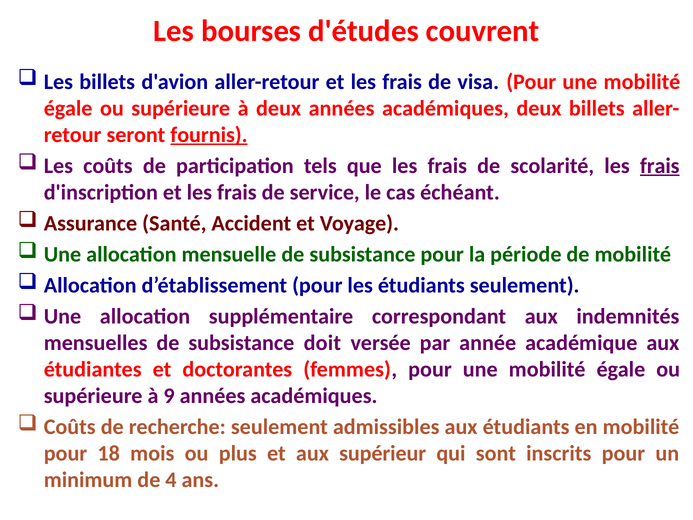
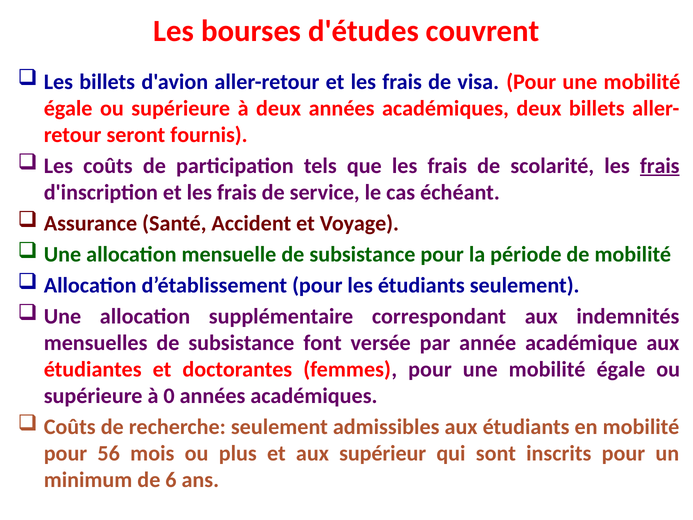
fournis underline: present -> none
doit: doit -> font
9: 9 -> 0
18: 18 -> 56
4: 4 -> 6
